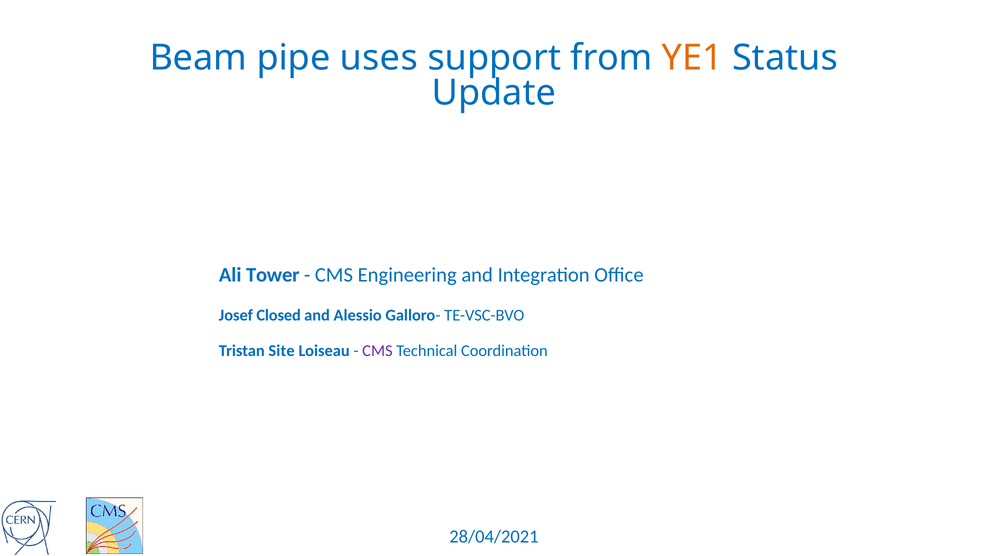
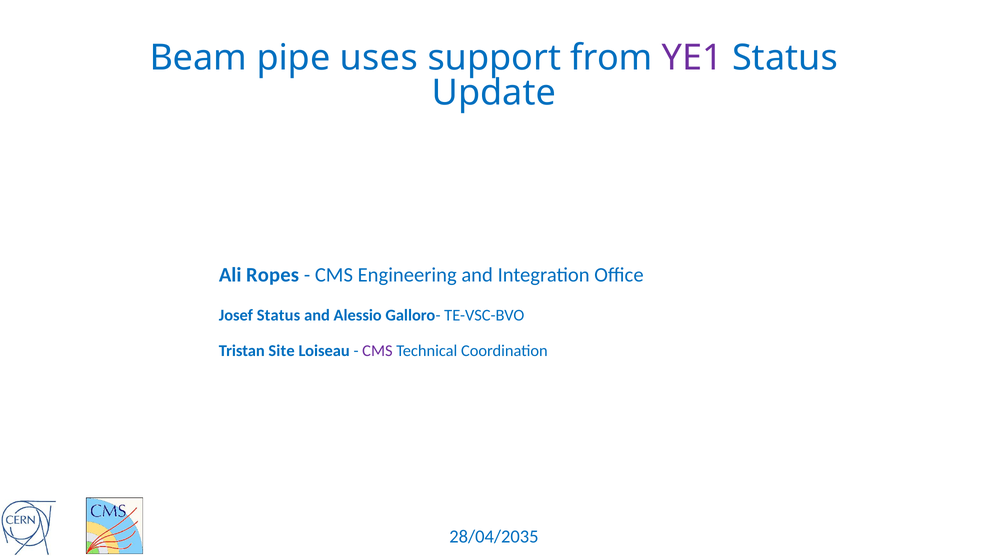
YE1 colour: orange -> purple
Tower: Tower -> Ropes
Josef Closed: Closed -> Status
28/04/2021: 28/04/2021 -> 28/04/2035
